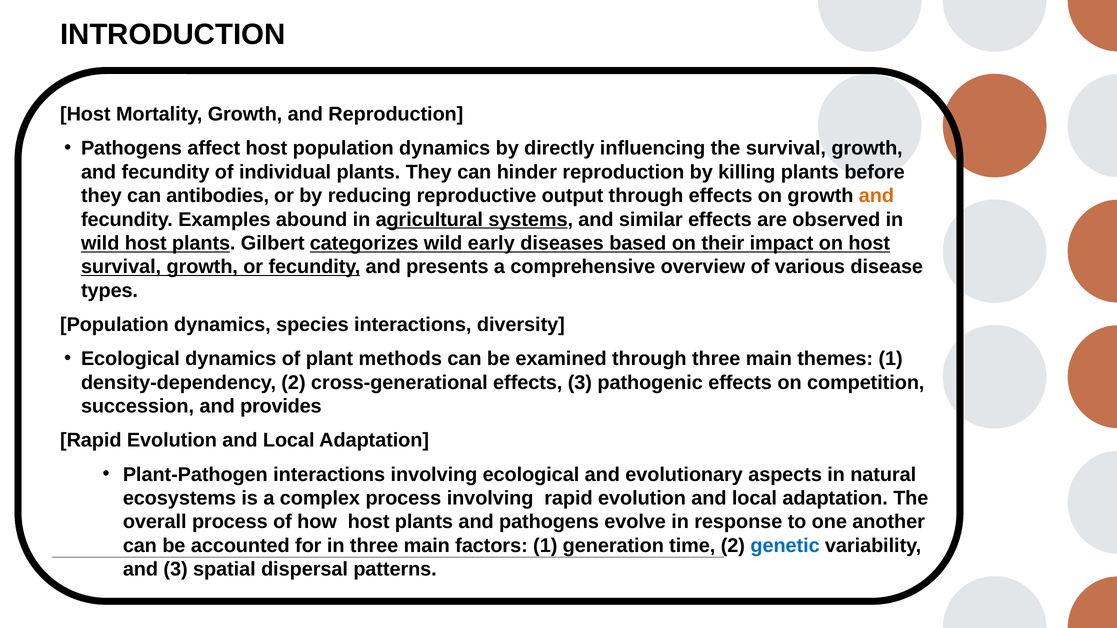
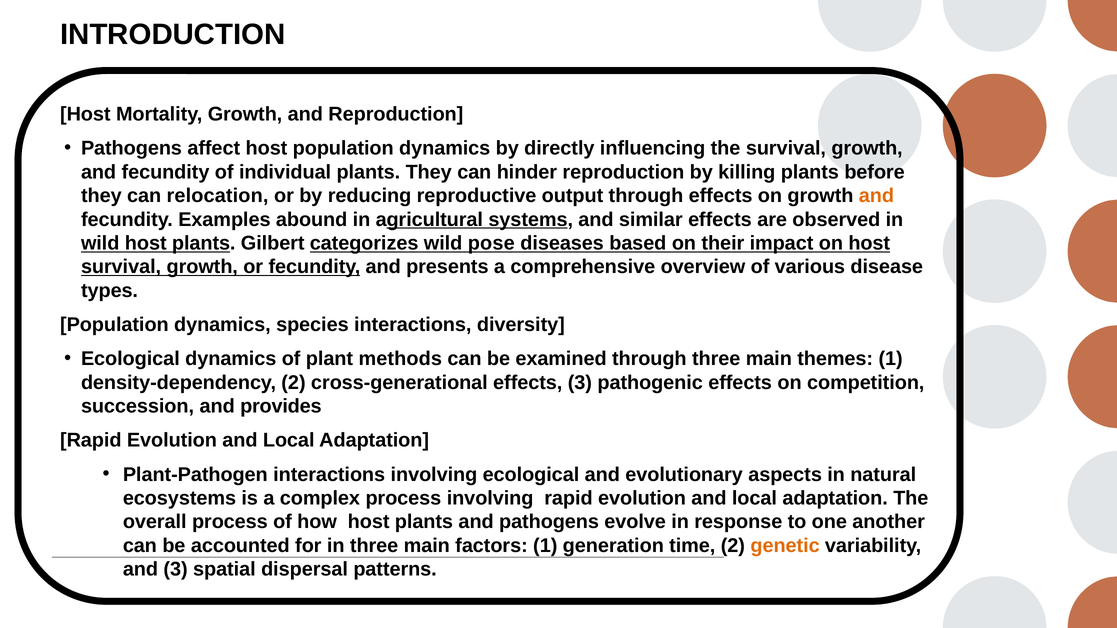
antibodies: antibodies -> relocation
early: early -> pose
genetic colour: blue -> orange
